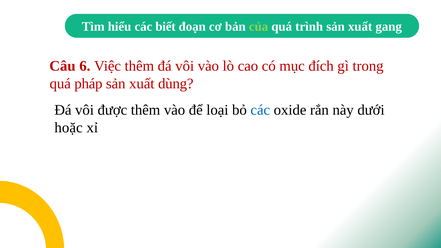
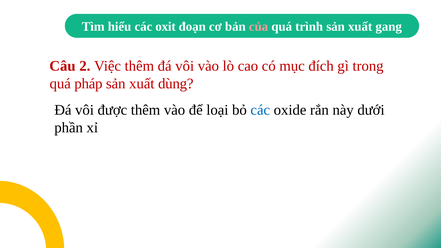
biết: biết -> oxit
của colour: light green -> pink
6: 6 -> 2
hoặc: hoặc -> phần
